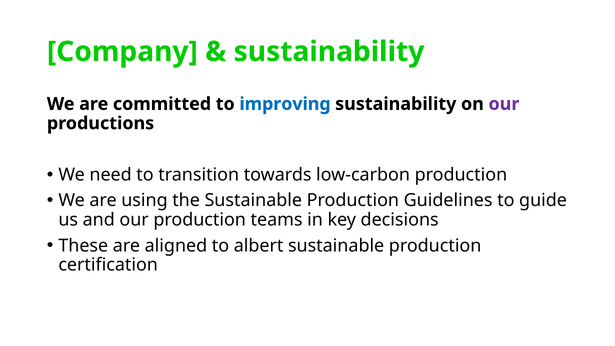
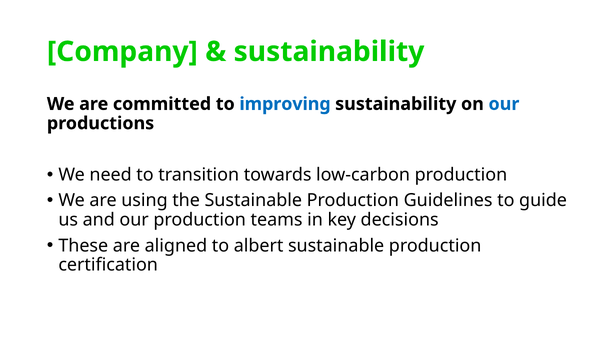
our at (504, 104) colour: purple -> blue
